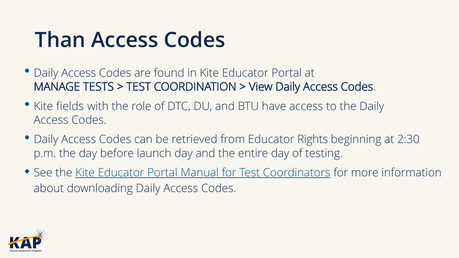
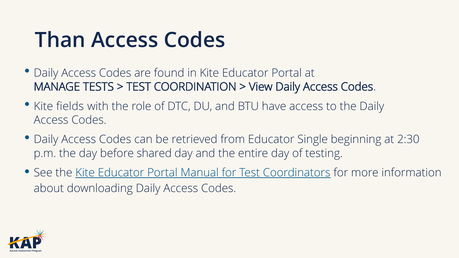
Rights: Rights -> Single
launch: launch -> shared
